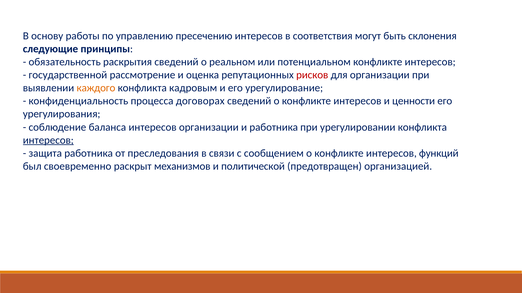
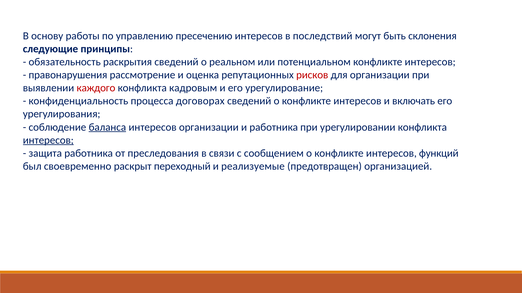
соответствия: соответствия -> последствий
государственной: государственной -> правонарушения
каждого colour: orange -> red
ценности: ценности -> включать
баланса underline: none -> present
механизмов: механизмов -> переходный
политической: политической -> реализуемые
